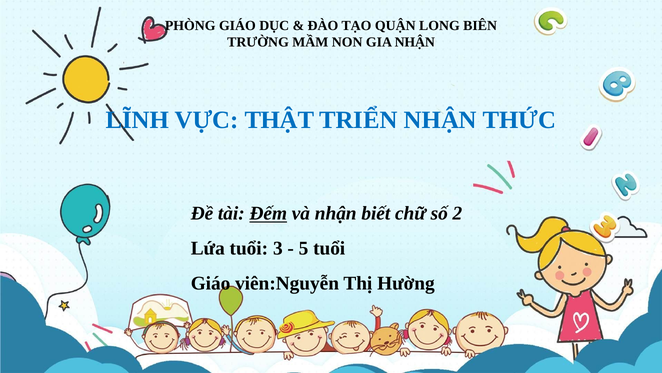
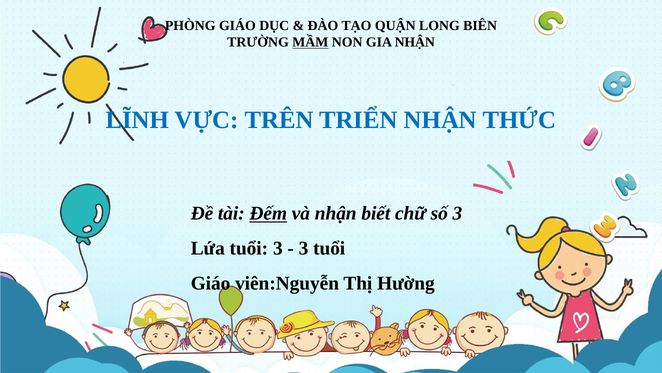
MẦM underline: none -> present
THẬT: THẬT -> TRÊN
số 2: 2 -> 3
5 at (303, 248): 5 -> 3
